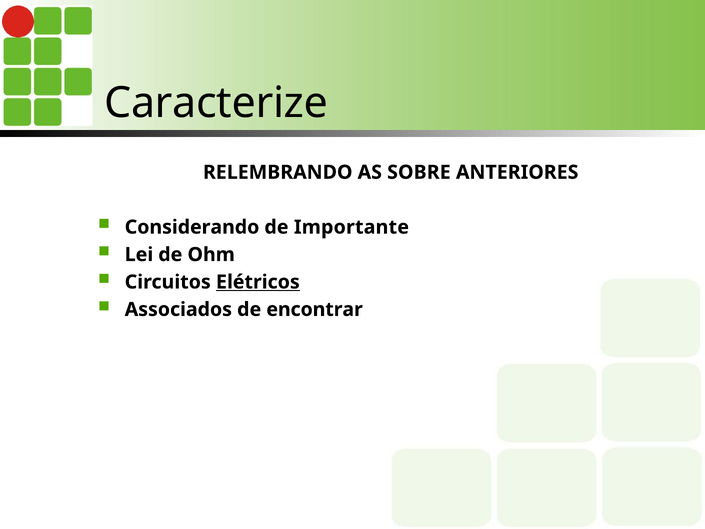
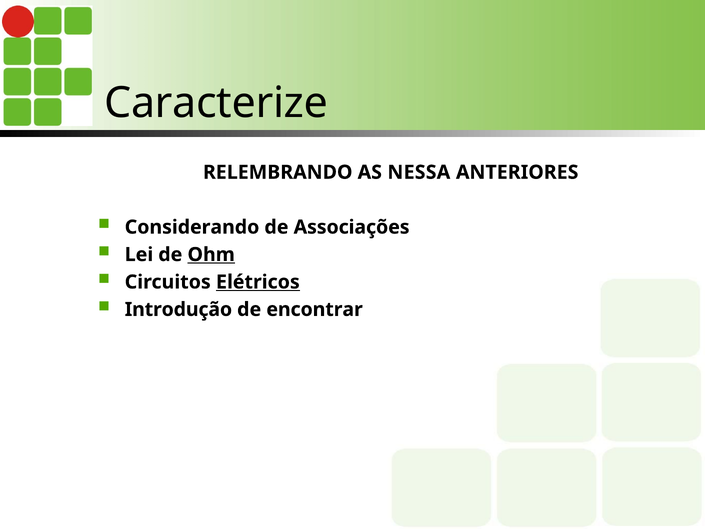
SOBRE: SOBRE -> NESSA
Importante: Importante -> Associações
Ohm underline: none -> present
Associados: Associados -> Introdução
